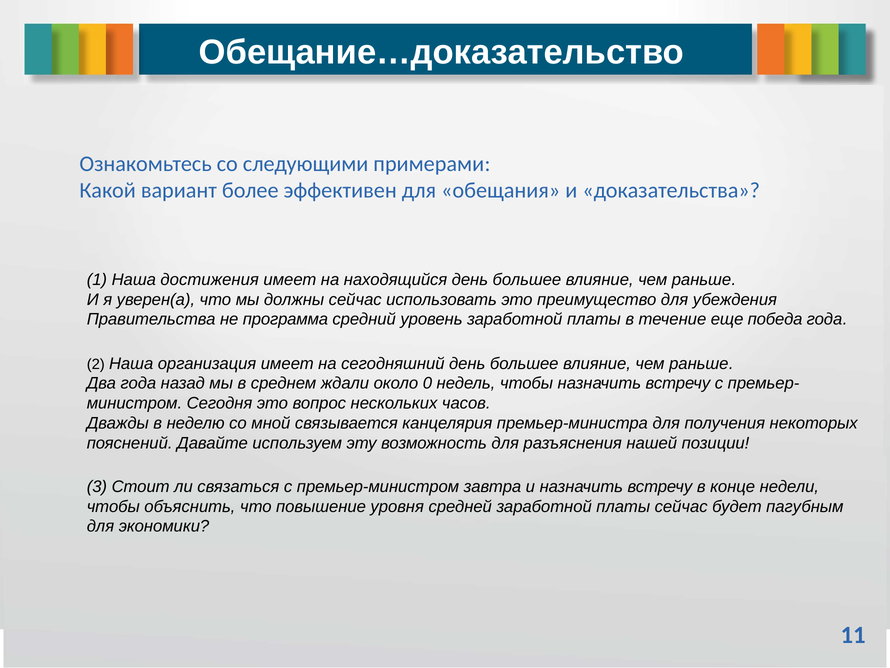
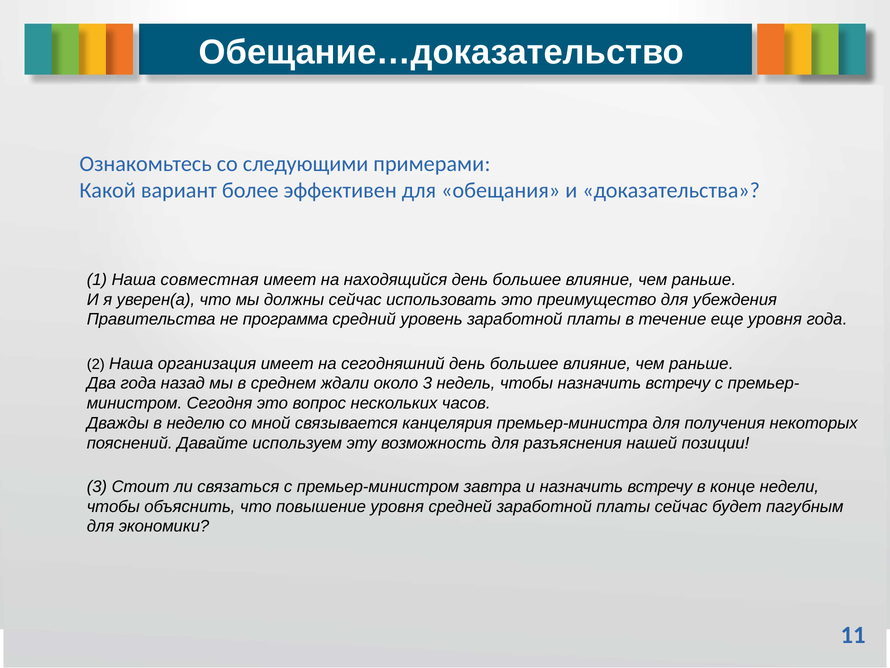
достижения: достижения -> совместная
еще победа: победа -> уровня
около 0: 0 -> 3
